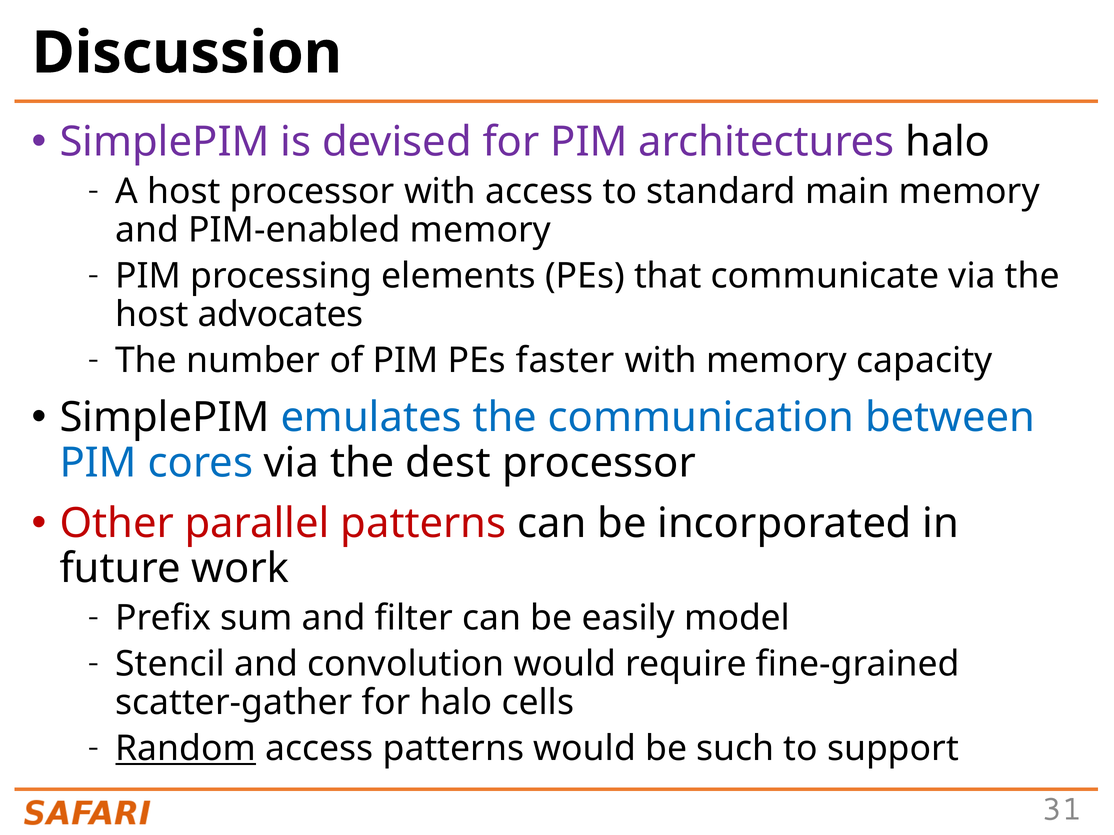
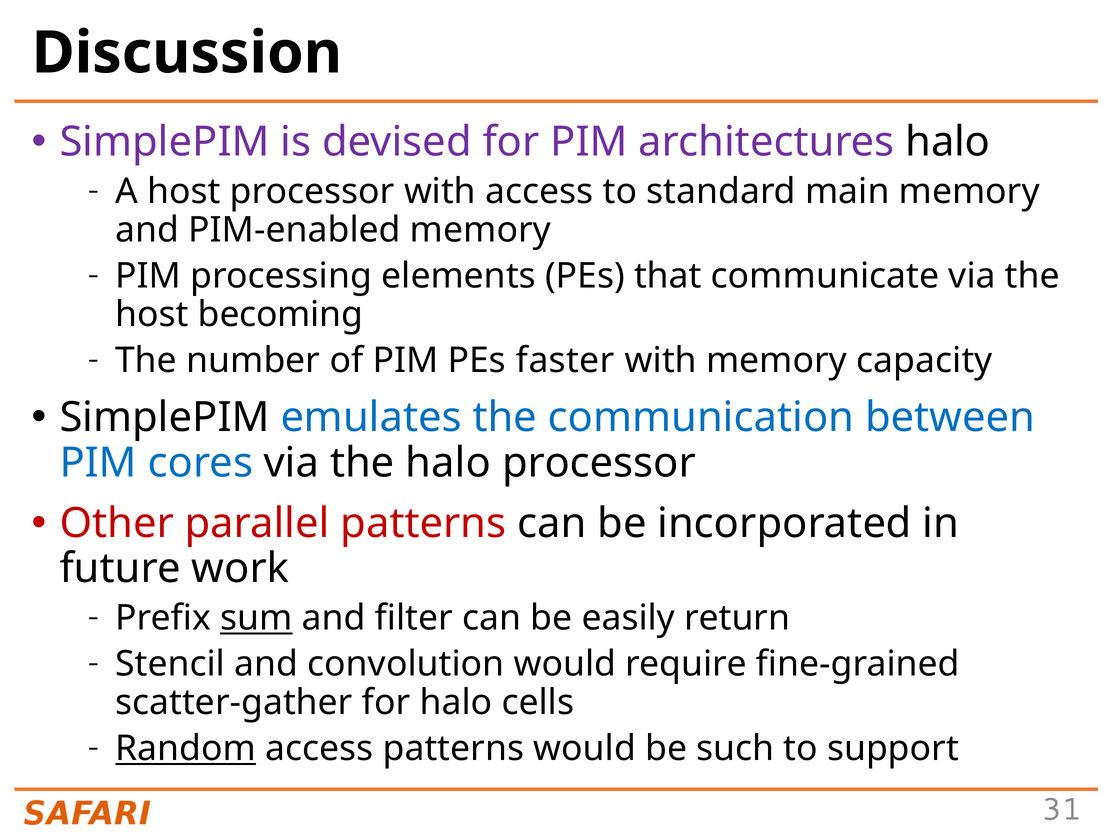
advocates: advocates -> becoming
the dest: dest -> halo
sum underline: none -> present
model: model -> return
